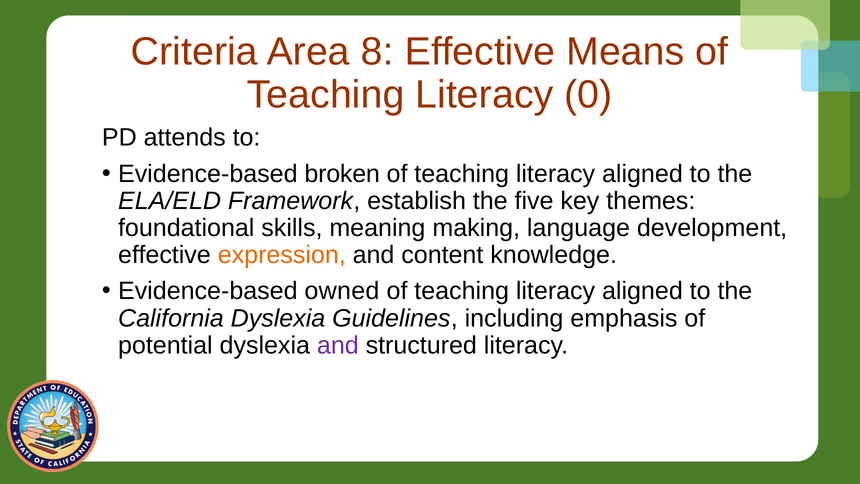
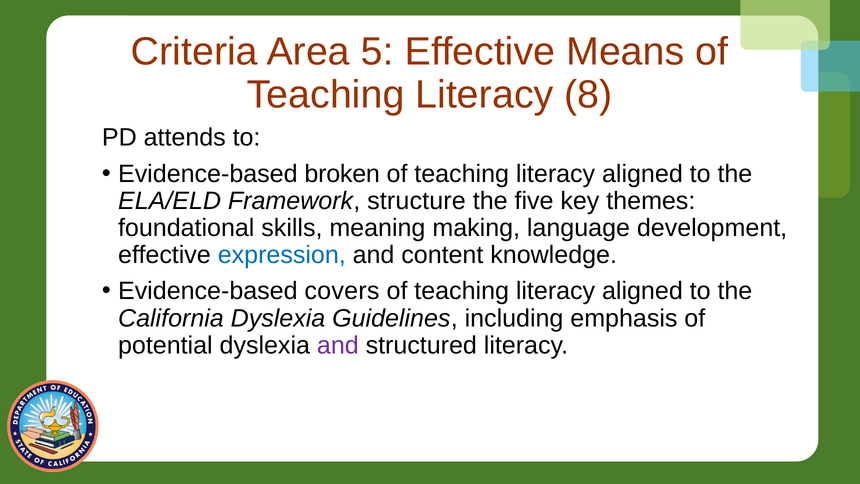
8: 8 -> 5
0: 0 -> 8
establish: establish -> structure
expression colour: orange -> blue
owned: owned -> covers
